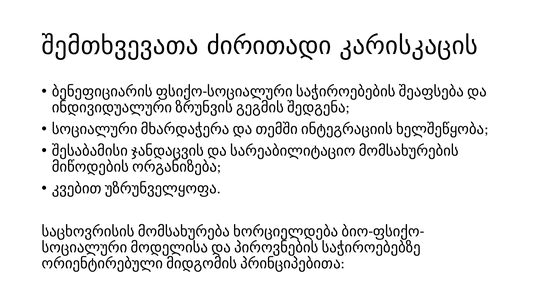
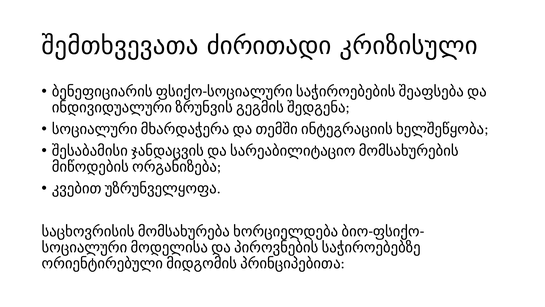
კარისკაცის: კარისკაცის -> კრიზისული
